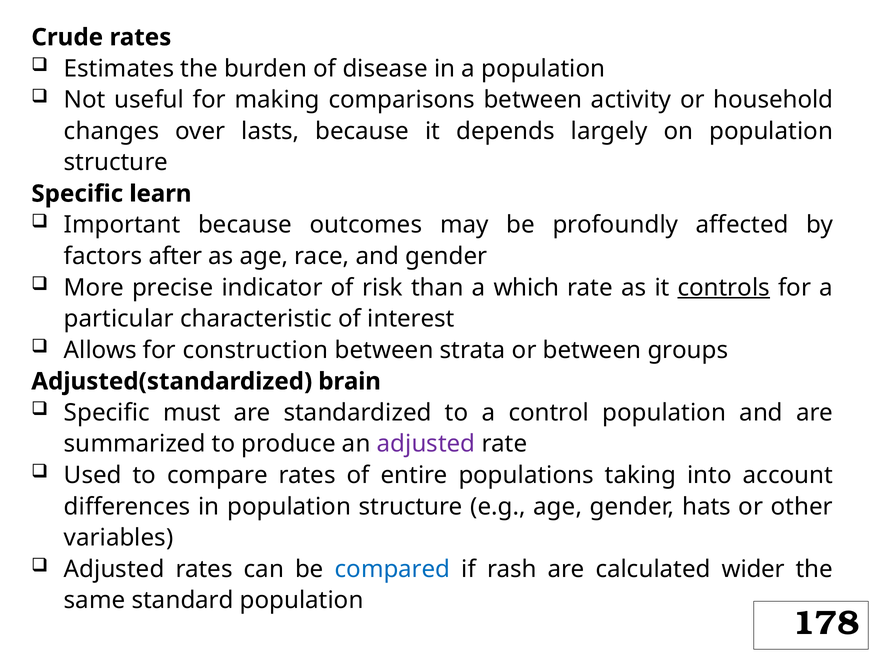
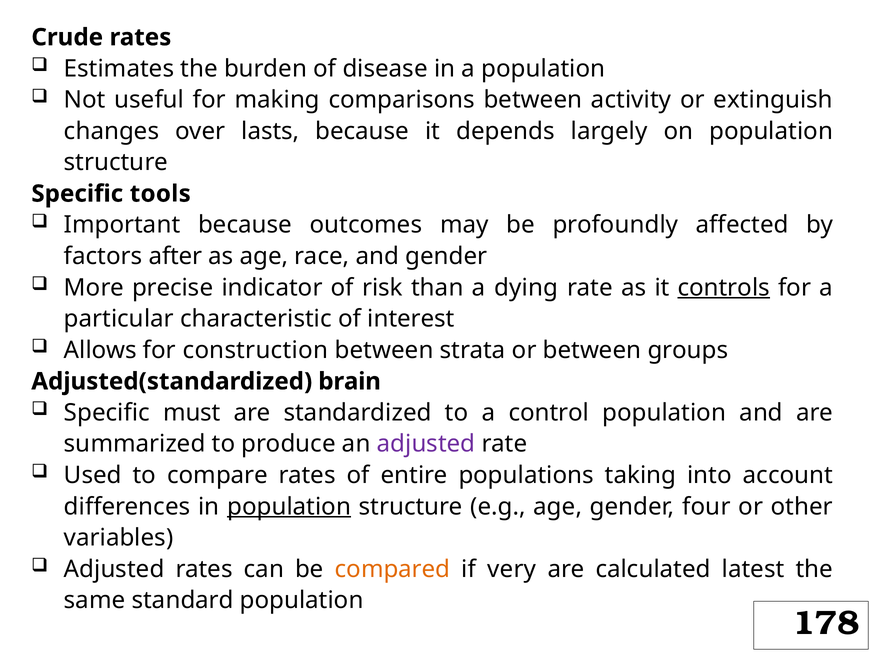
household: household -> extinguish
learn: learn -> tools
which: which -> dying
population at (289, 507) underline: none -> present
hats: hats -> four
compared colour: blue -> orange
rash: rash -> very
wider: wider -> latest
